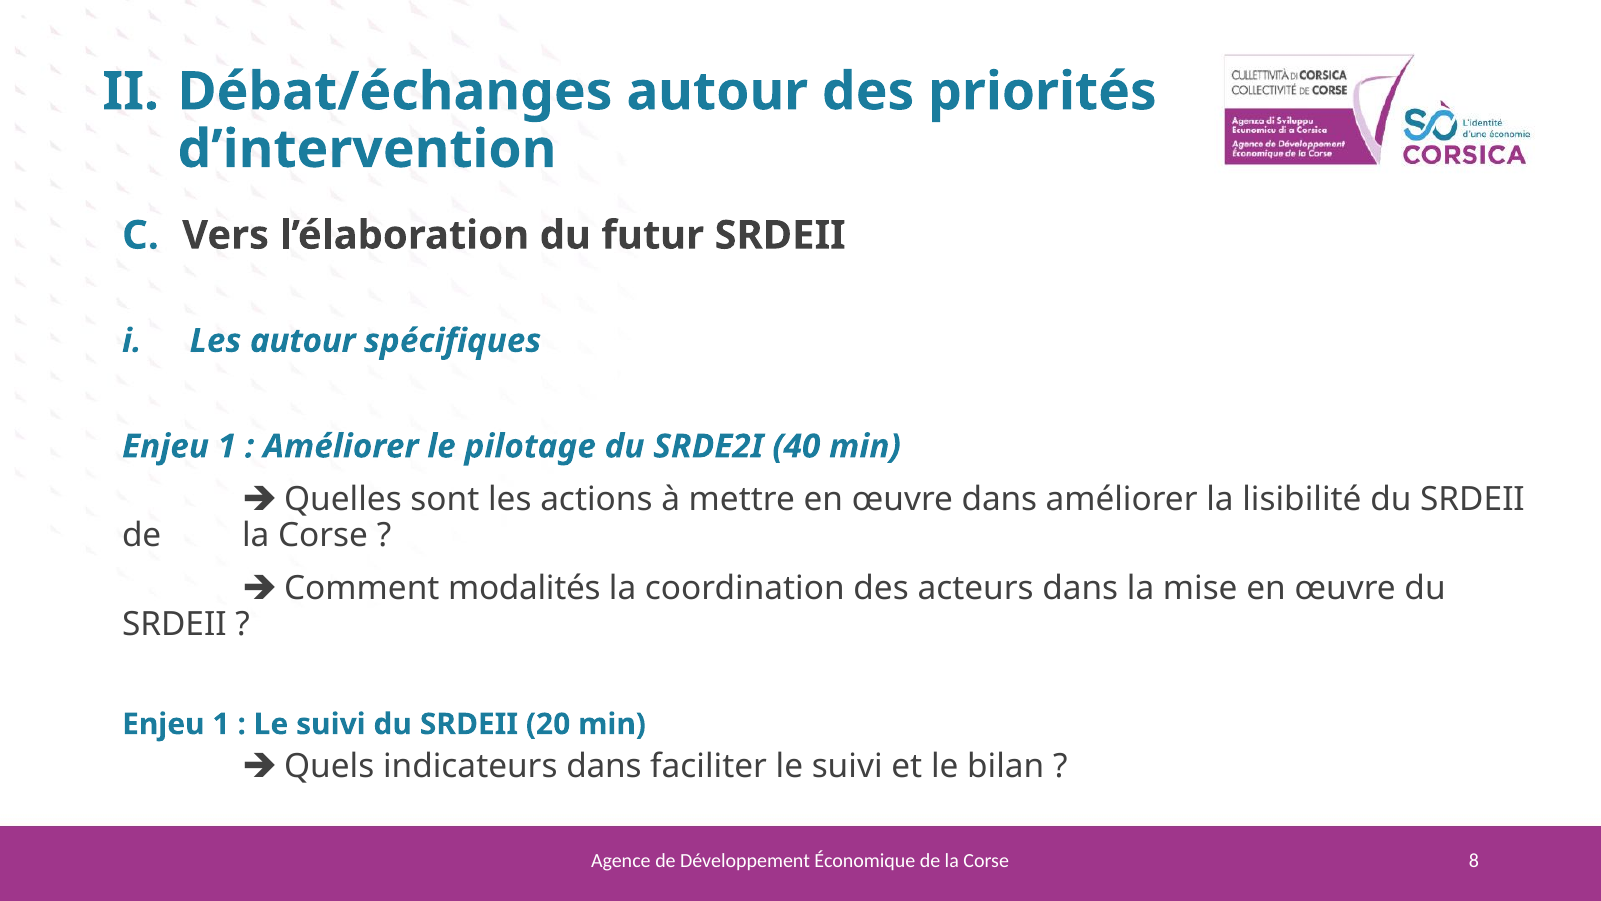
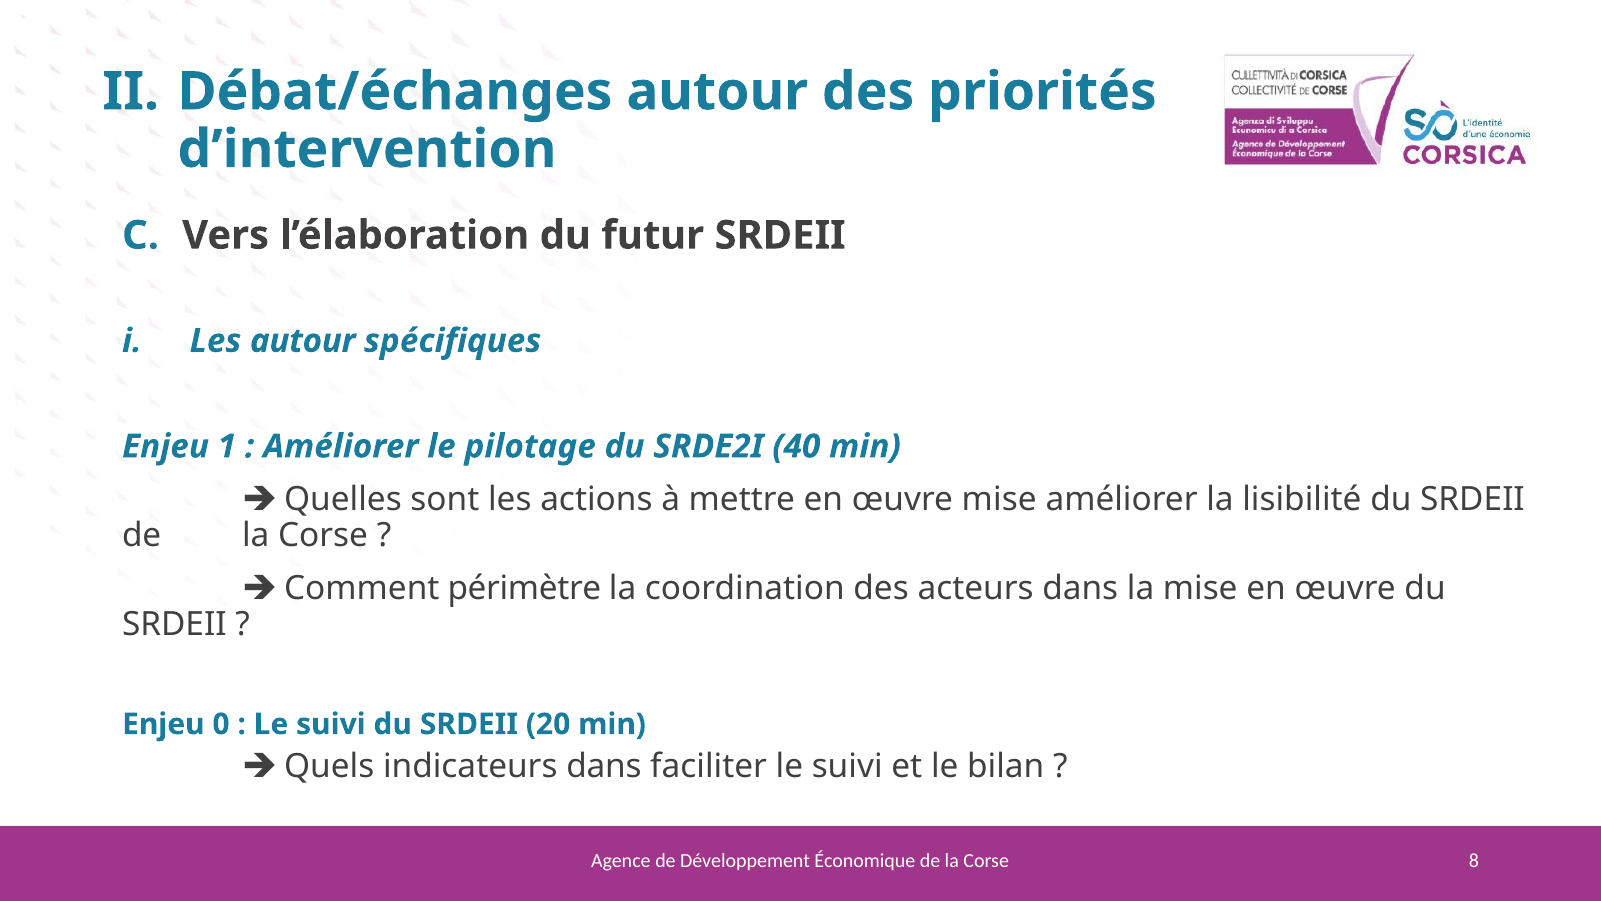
œuvre dans: dans -> mise
modalités: modalités -> périmètre
1 at (221, 724): 1 -> 0
